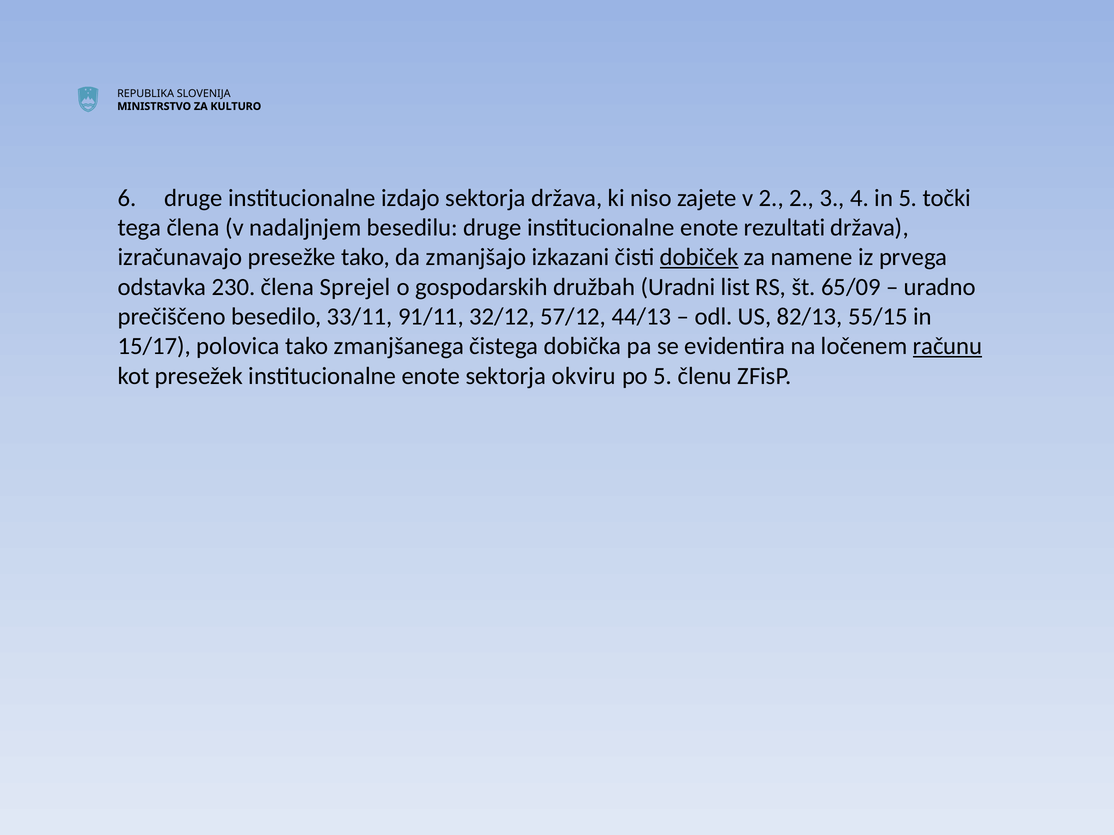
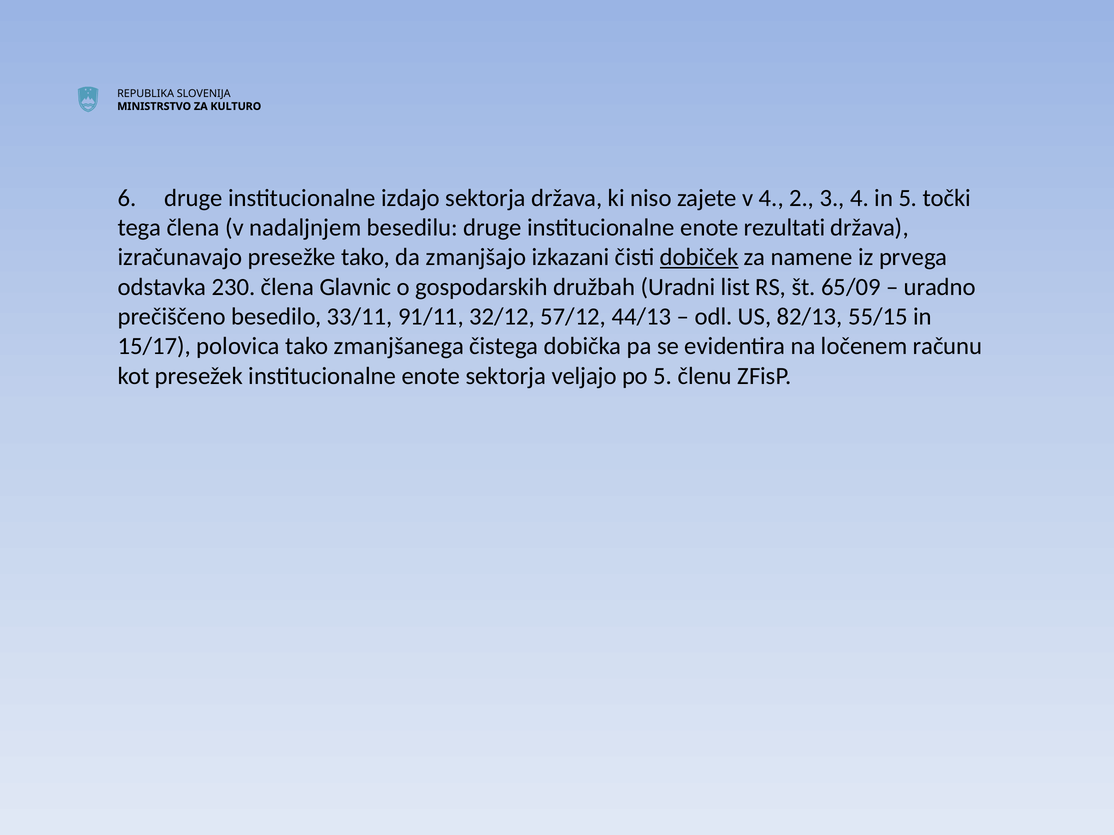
v 2: 2 -> 4
Sprejel: Sprejel -> Glavnic
računu underline: present -> none
okviru: okviru -> veljajo
